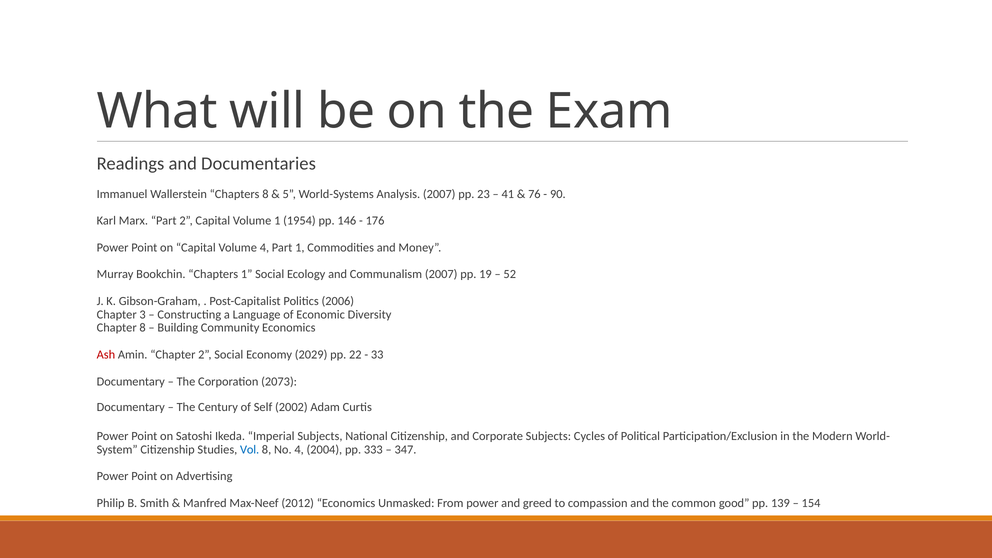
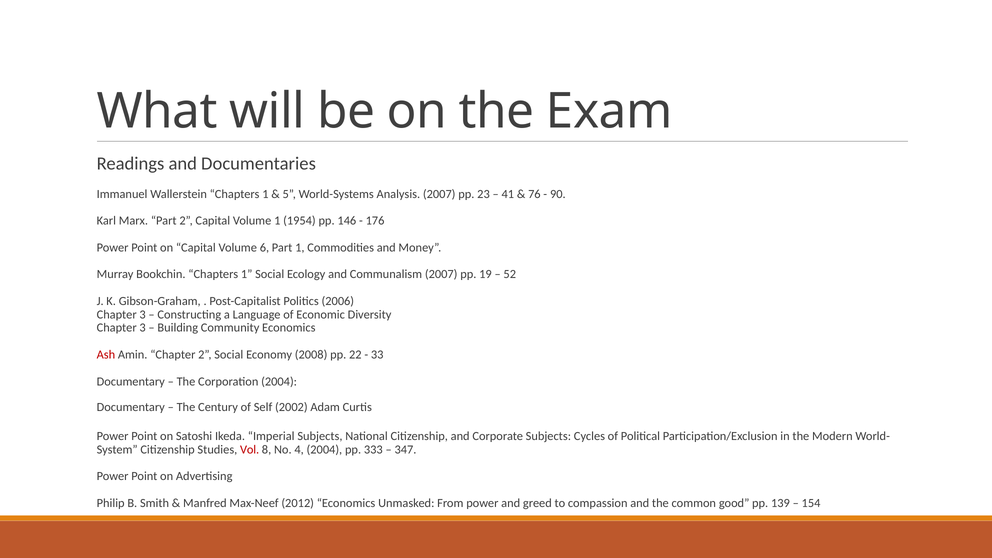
Wallerstein Chapters 8: 8 -> 1
Volume 4: 4 -> 6
8 at (143, 328): 8 -> 3
2029: 2029 -> 2008
Corporation 2073: 2073 -> 2004
Vol colour: blue -> red
